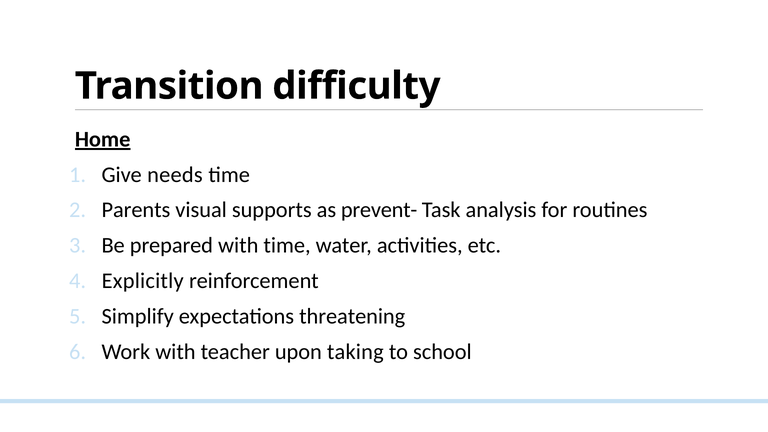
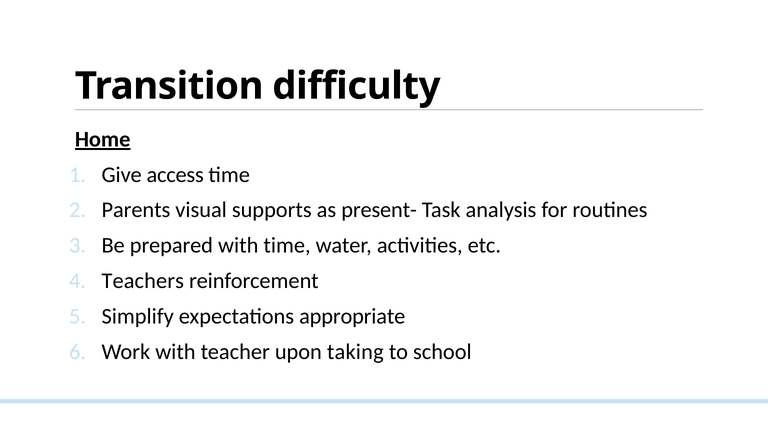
needs: needs -> access
prevent-: prevent- -> present-
Explicitly: Explicitly -> Teachers
threatening: threatening -> appropriate
